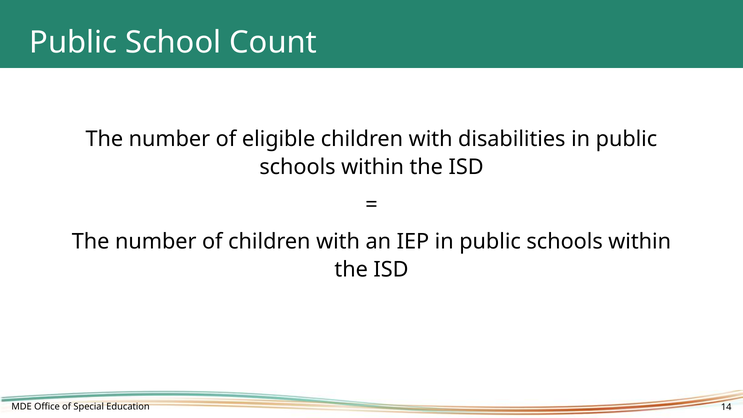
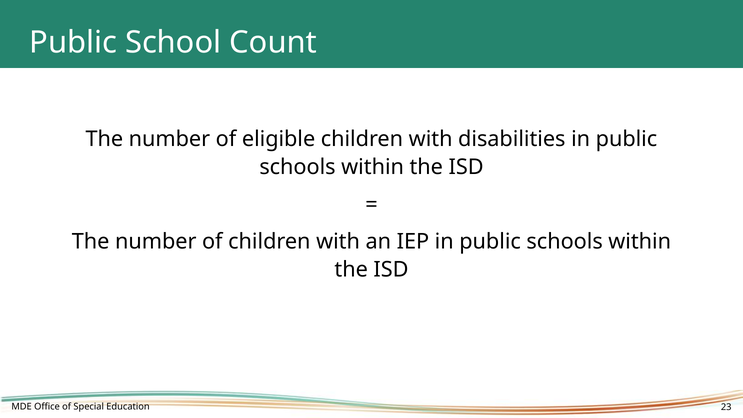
14: 14 -> 23
